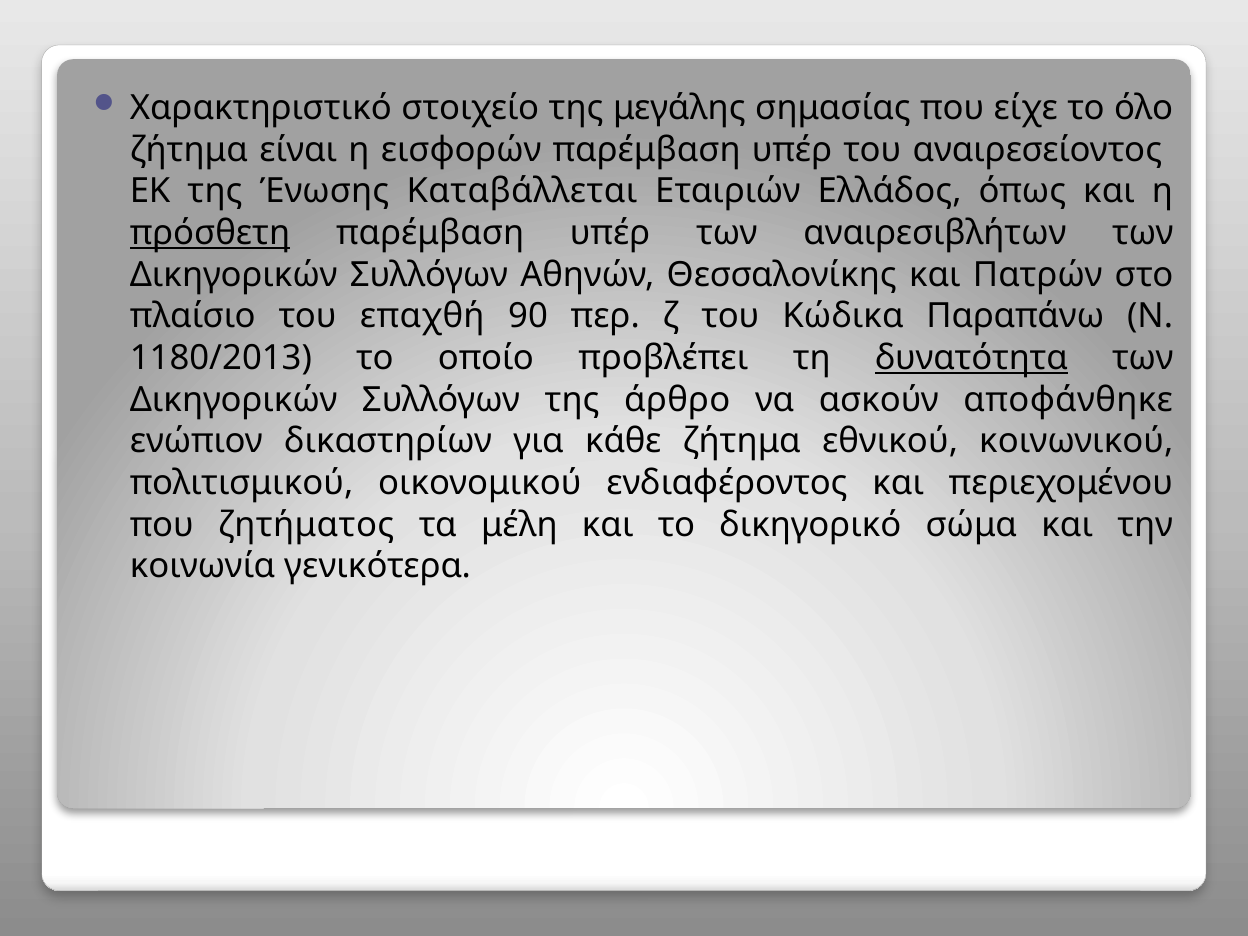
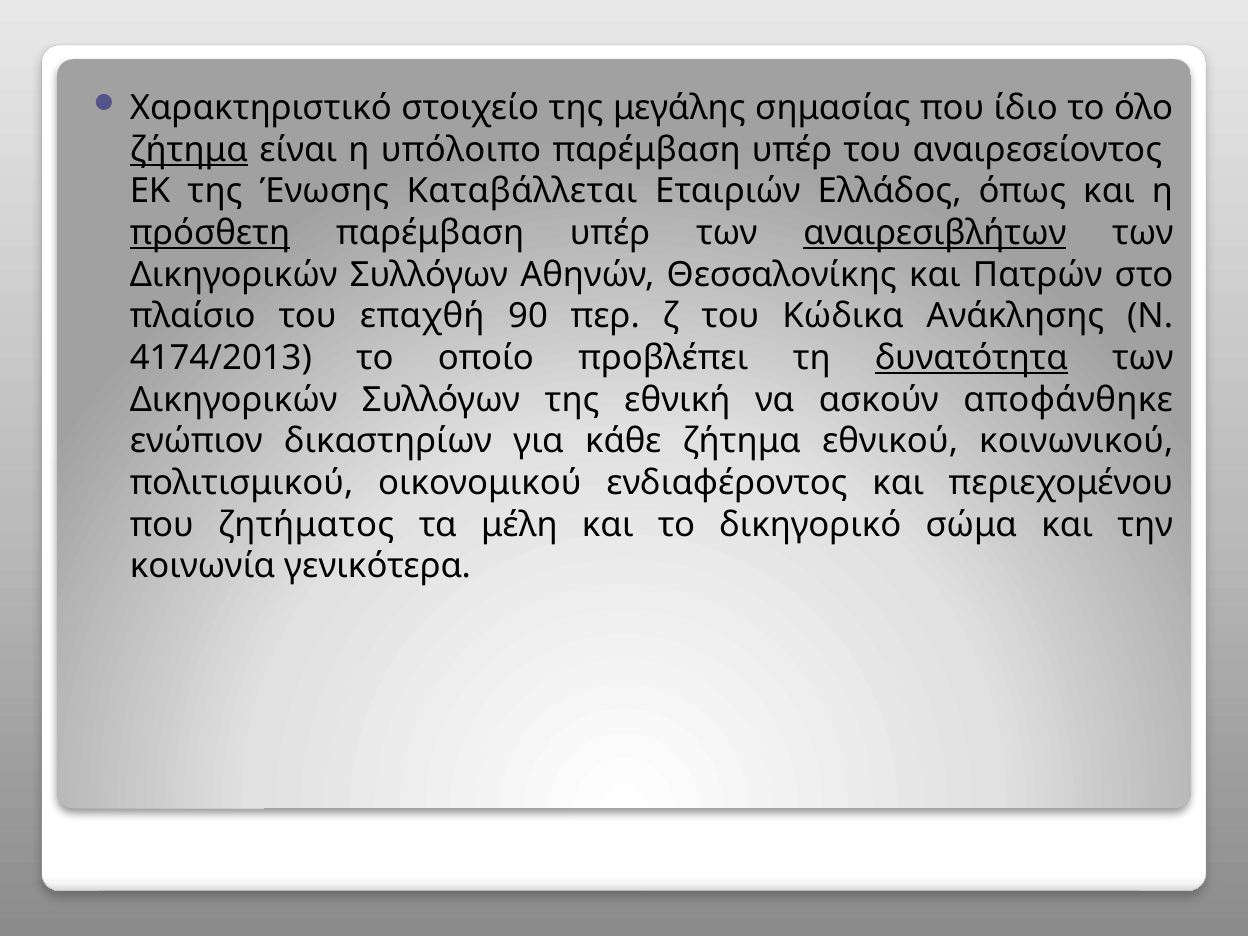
είχε: είχε -> ίδιο
ζήτημα at (189, 150) underline: none -> present
εισφορών: εισφορών -> υπόλοιπο
αναιρεσιβλήτων underline: none -> present
Παραπάνω: Παραπάνω -> Ανάκλησης
1180/2013: 1180/2013 -> 4174/2013
άρθρο: άρθρο -> εθνική
